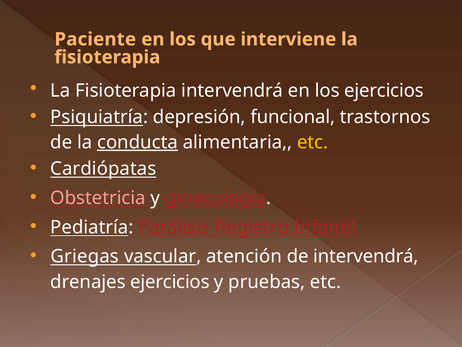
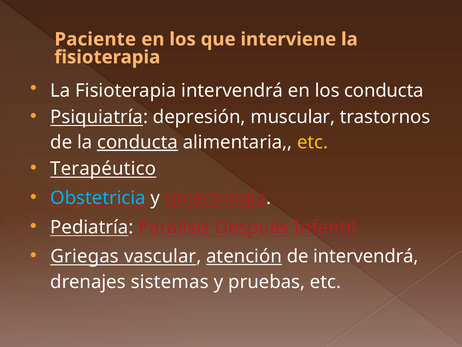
los ejercicios: ejercicios -> conducta
funcional: funcional -> muscular
Cardiópatas: Cardiópatas -> Terapéutico
Obstetricia colour: pink -> light blue
Registro: Registro -> Después
atención underline: none -> present
drenajes ejercicios: ejercicios -> sistemas
